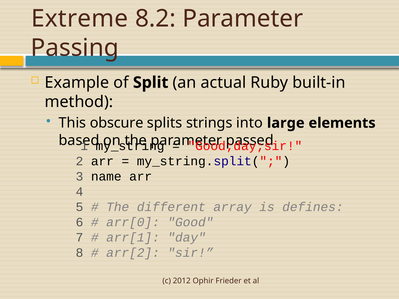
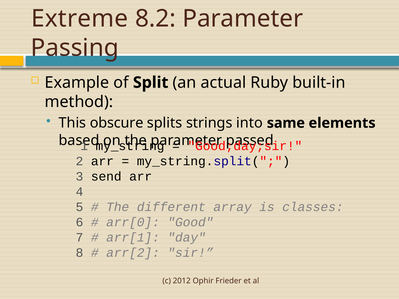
large: large -> same
name: name -> send
defines: defines -> classes
